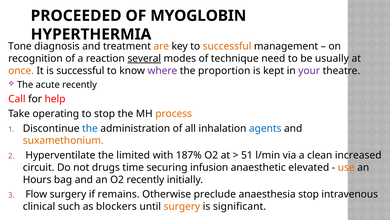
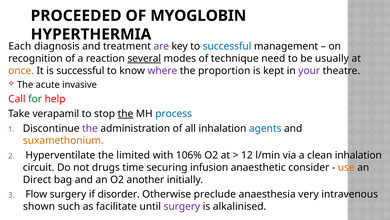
Tone: Tone -> Each
are colour: orange -> purple
successful at (227, 46) colour: orange -> blue
acute recently: recently -> invasive
for colour: black -> green
operating: operating -> verapamil
the at (125, 113) underline: none -> present
process colour: orange -> blue
the at (90, 128) colour: blue -> purple
187%: 187% -> 106%
51: 51 -> 12
clean increased: increased -> inhalation
elevated: elevated -> consider
Hours: Hours -> Direct
O2 recently: recently -> another
remains: remains -> disorder
anaesthesia stop: stop -> very
clinical: clinical -> shown
blockers: blockers -> facilitate
surgery at (182, 206) colour: orange -> purple
significant: significant -> alkalinised
